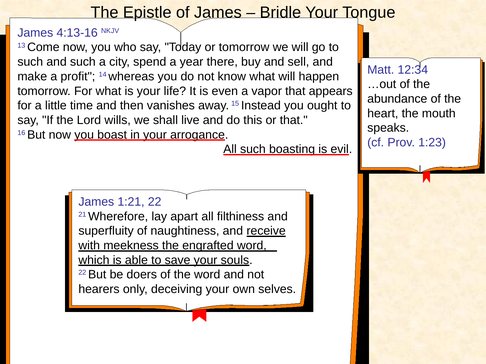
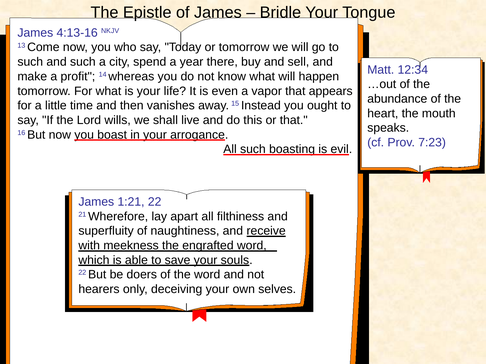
1:23: 1:23 -> 7:23
